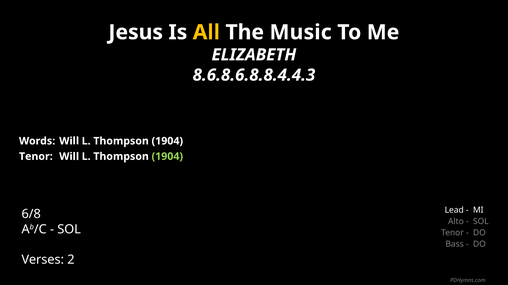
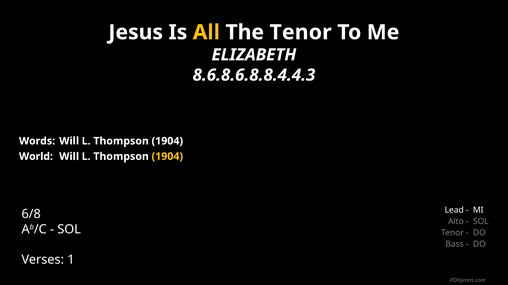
The Music: Music -> Tenor
Tenor at (36, 157): Tenor -> World
1904 at (167, 157) colour: light green -> yellow
2: 2 -> 1
